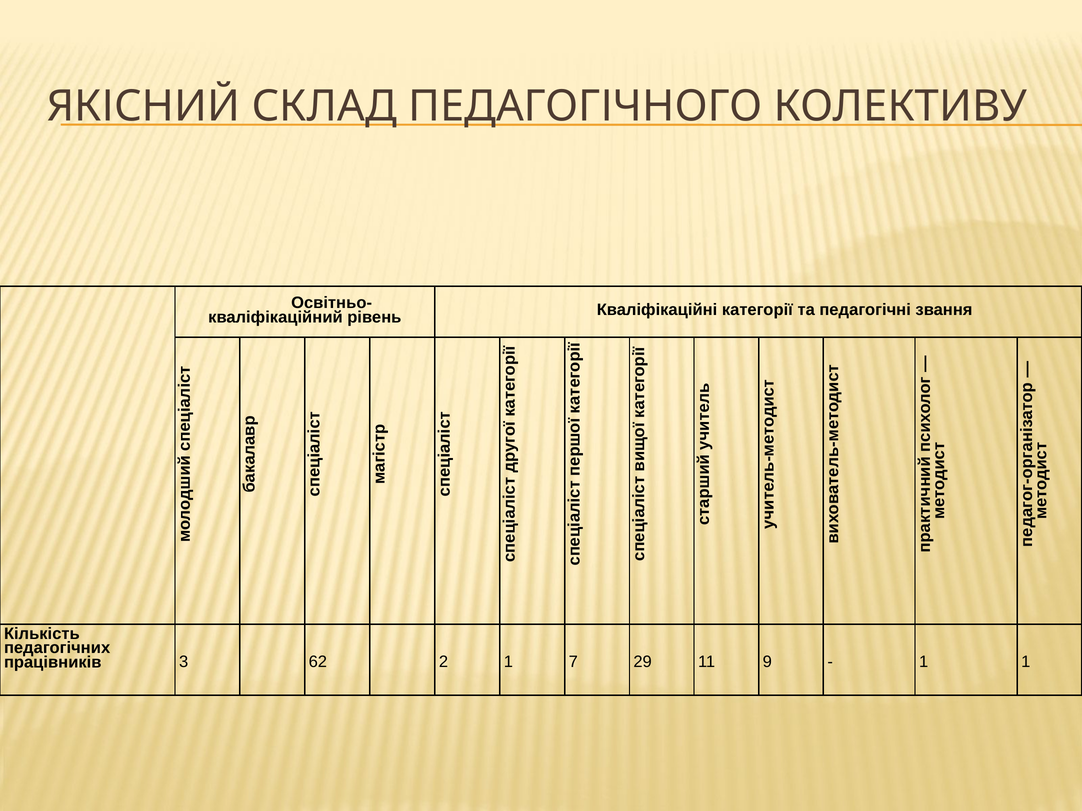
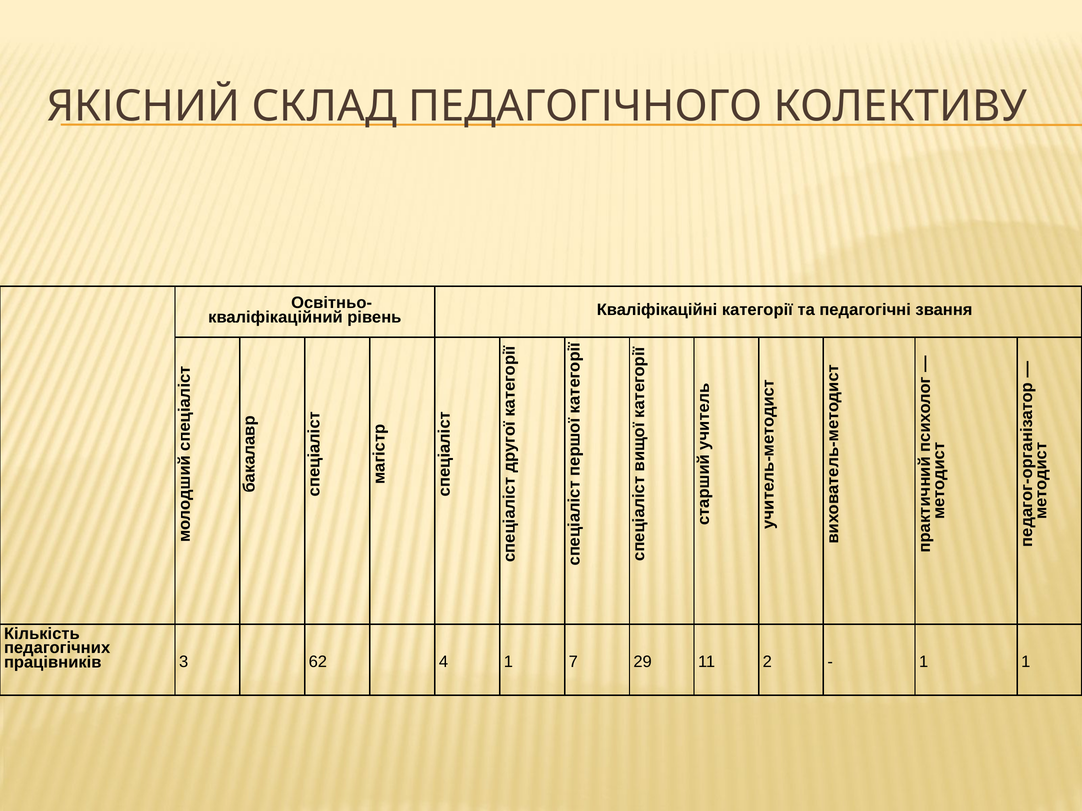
2: 2 -> 4
9: 9 -> 2
